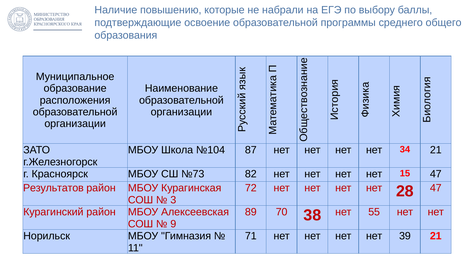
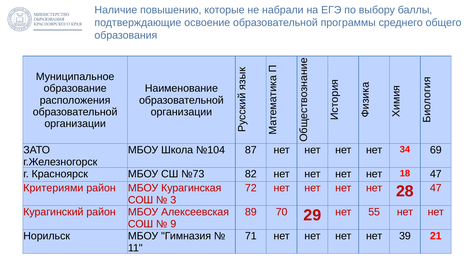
34 21: 21 -> 69
15: 15 -> 18
Результатов: Результатов -> Критериями
38: 38 -> 29
